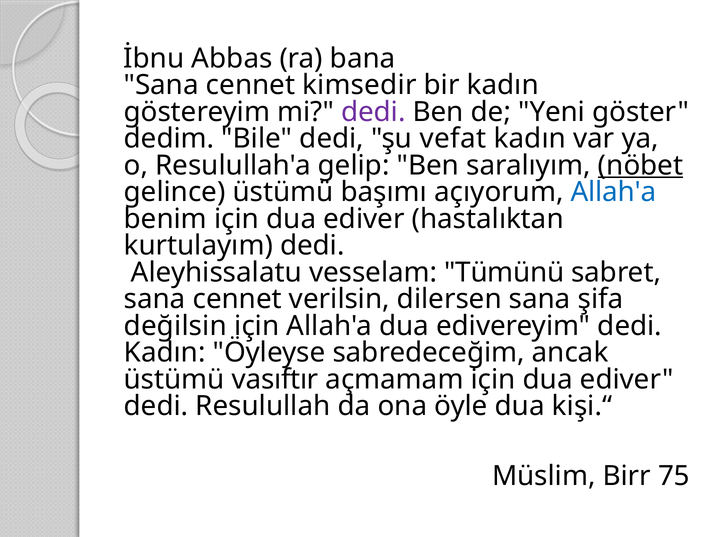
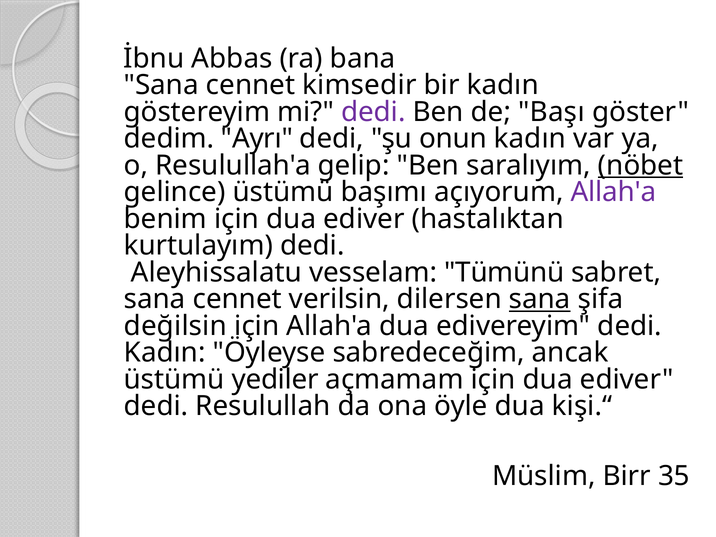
Yeni: Yeni -> Başı
Bile: Bile -> Ayrı
vefat: vefat -> onun
Allah'a at (614, 192) colour: blue -> purple
sana at (540, 299) underline: none -> present
vasıftır: vasıftır -> yediler
75: 75 -> 35
